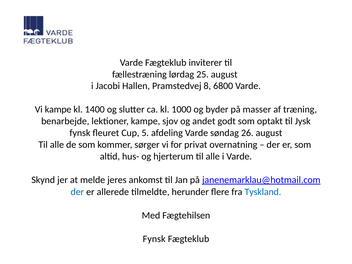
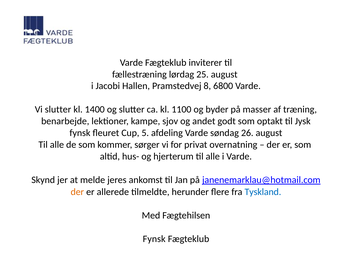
Vi kampe: kampe -> slutter
1000: 1000 -> 1100
der at (77, 192) colour: blue -> orange
